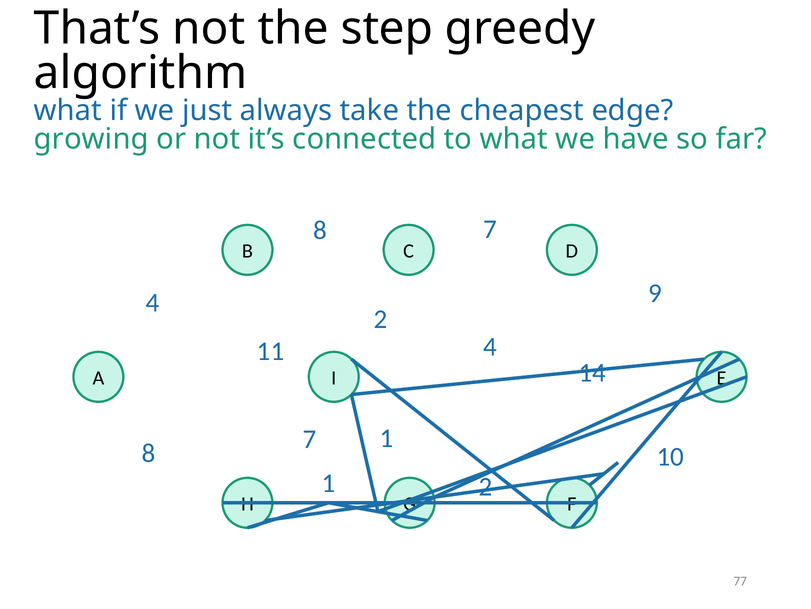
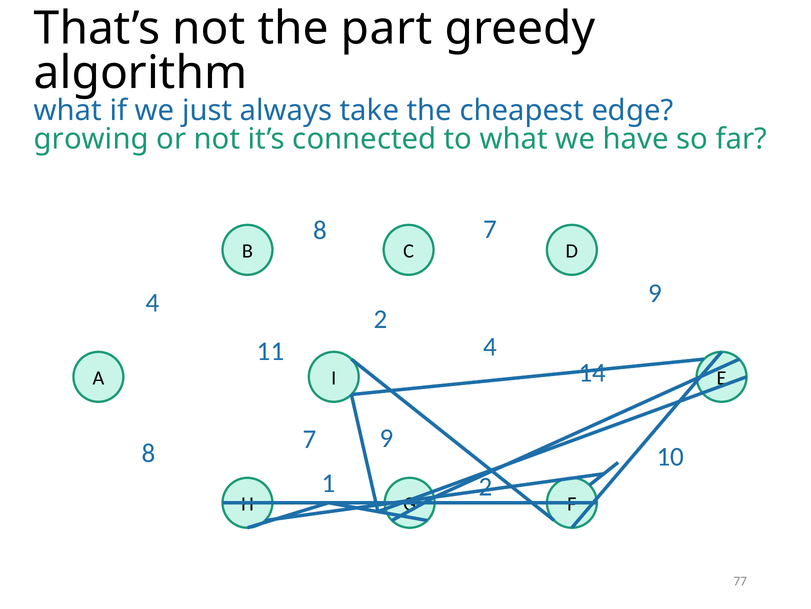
step: step -> part
1 at (387, 438): 1 -> 9
